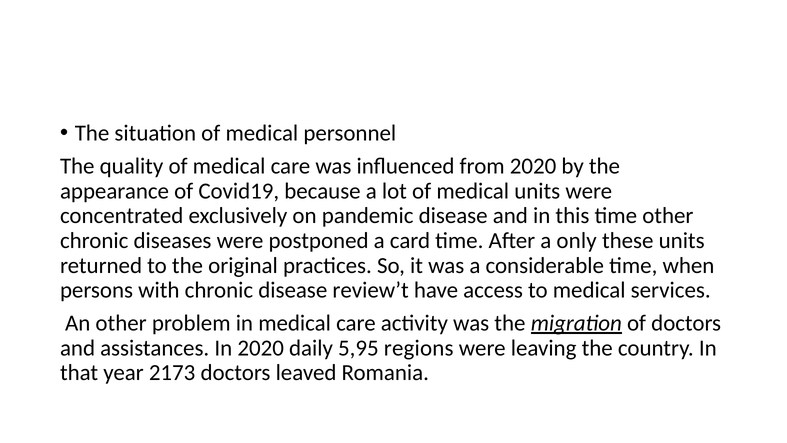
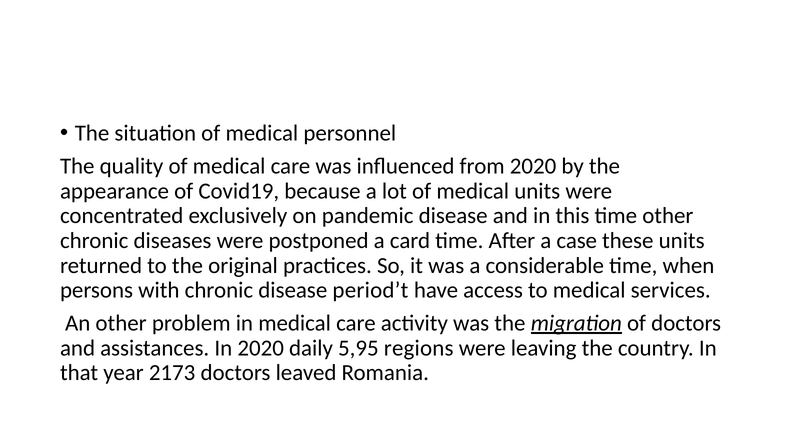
only: only -> case
review’t: review’t -> period’t
